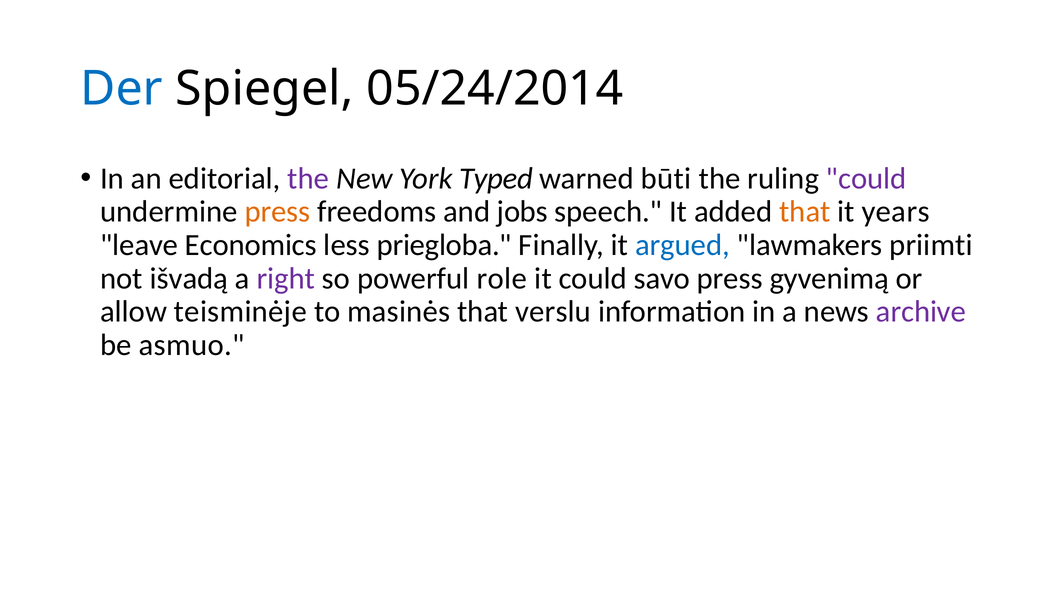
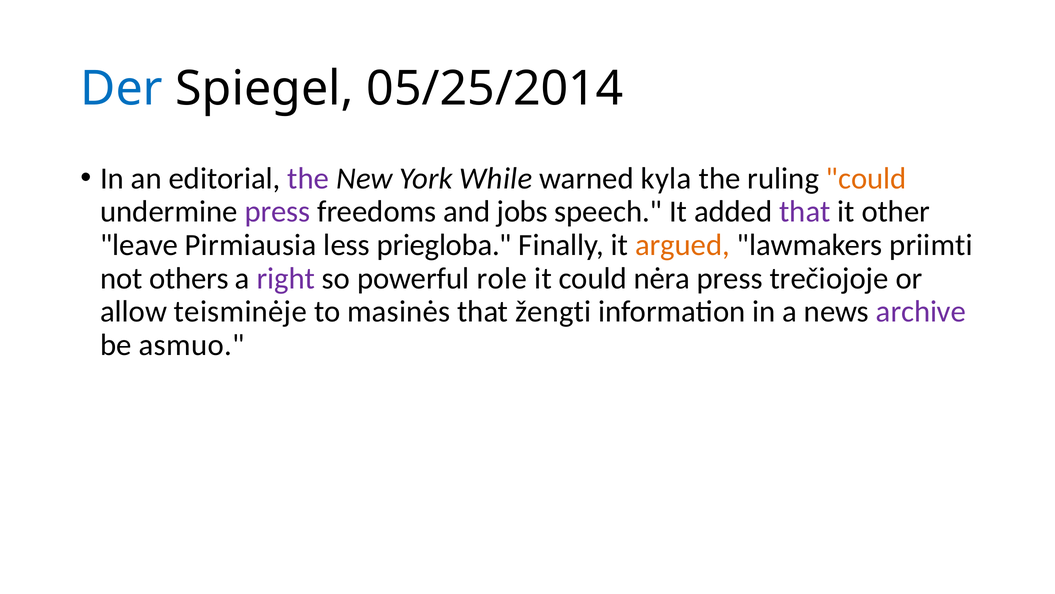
05/24/2014: 05/24/2014 -> 05/25/2014
Typed: Typed -> While
būti: būti -> kyla
could at (866, 178) colour: purple -> orange
press at (277, 212) colour: orange -> purple
that at (805, 212) colour: orange -> purple
years: years -> other
Economics: Economics -> Pirmiausia
argued colour: blue -> orange
išvadą: išvadą -> others
savo: savo -> nėra
gyvenimą: gyvenimą -> trečiojoje
verslu: verslu -> žengti
